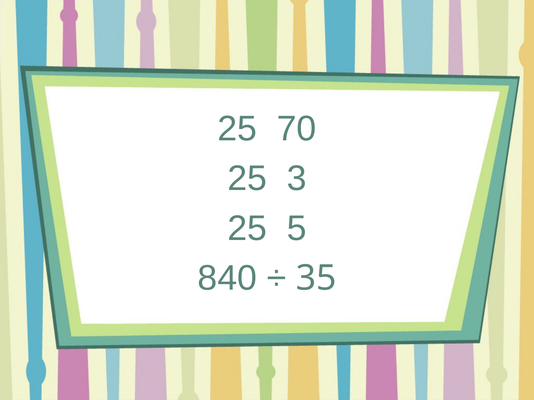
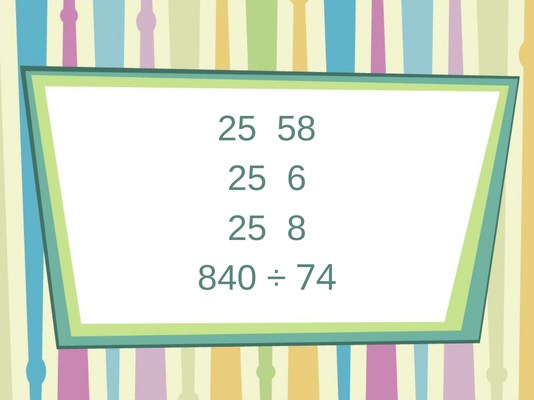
70: 70 -> 58
3: 3 -> 6
5: 5 -> 8
35: 35 -> 74
